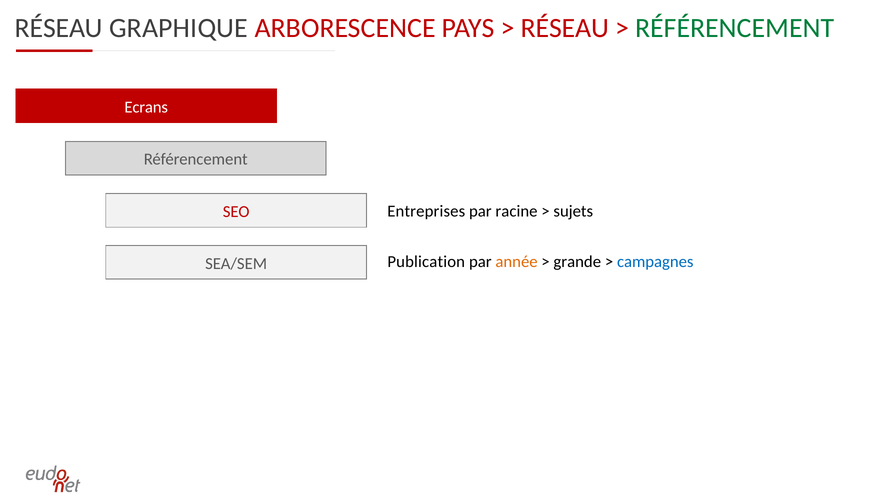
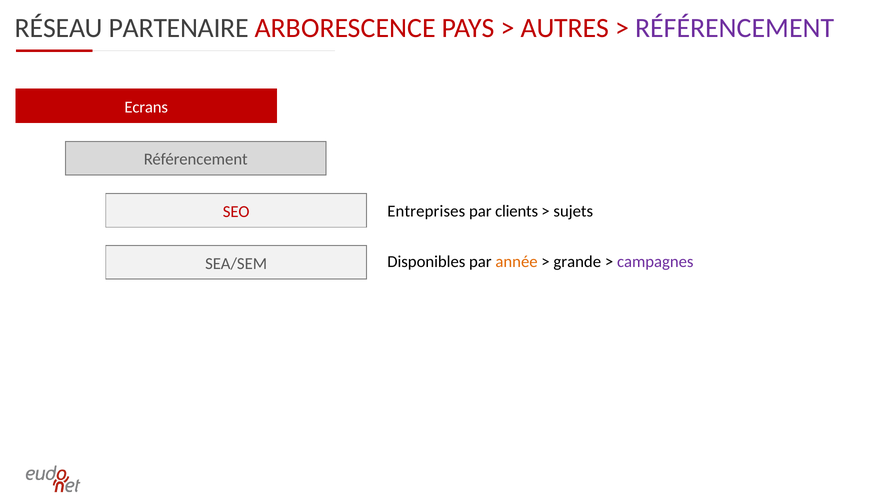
GRAPHIQUE: GRAPHIQUE -> PARTENAIRE
RÉSEAU at (565, 28): RÉSEAU -> AUTRES
RÉFÉRENCEMENT at (735, 28) colour: green -> purple
racine: racine -> clients
Publication: Publication -> Disponibles
campagnes colour: blue -> purple
